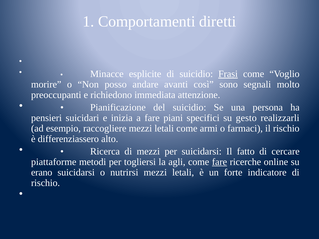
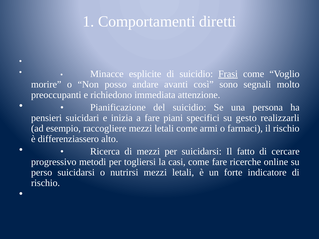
piattaforme: piattaforme -> progressivo
agli: agli -> casi
fare at (219, 162) underline: present -> none
erano: erano -> perso
